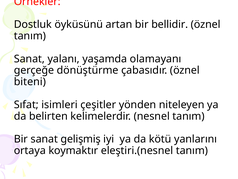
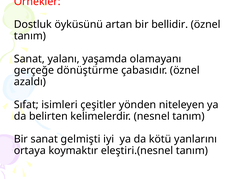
biteni: biteni -> azaldı
gelişmiş: gelişmiş -> gelmişti
